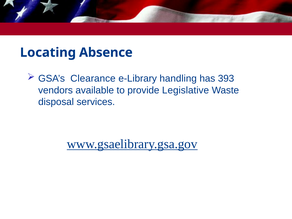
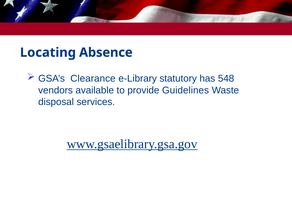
handling: handling -> statutory
393: 393 -> 548
Legislative: Legislative -> Guidelines
